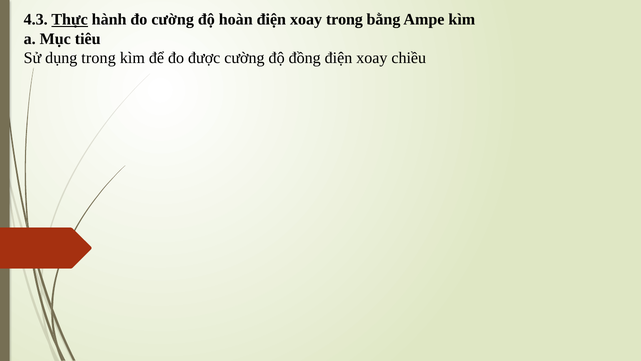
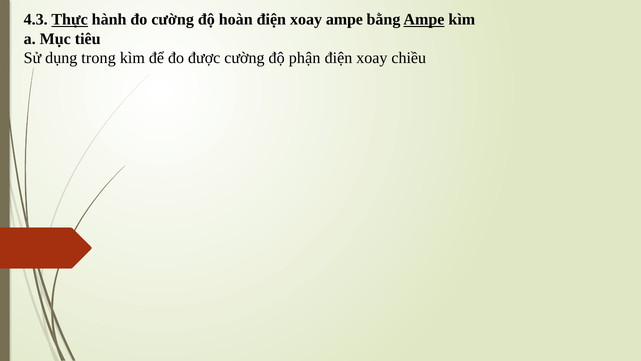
xoay trong: trong -> ampe
Ampe at (424, 20) underline: none -> present
đồng: đồng -> phận
